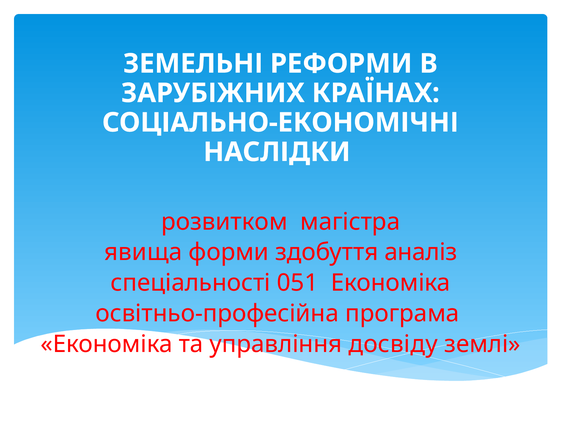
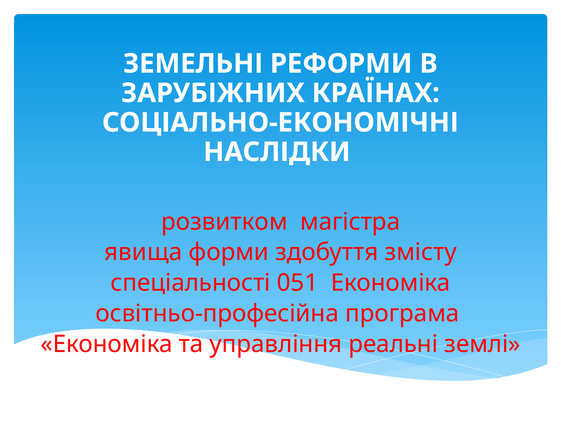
аналіз: аналіз -> змісту
досвіду: досвіду -> реальні
